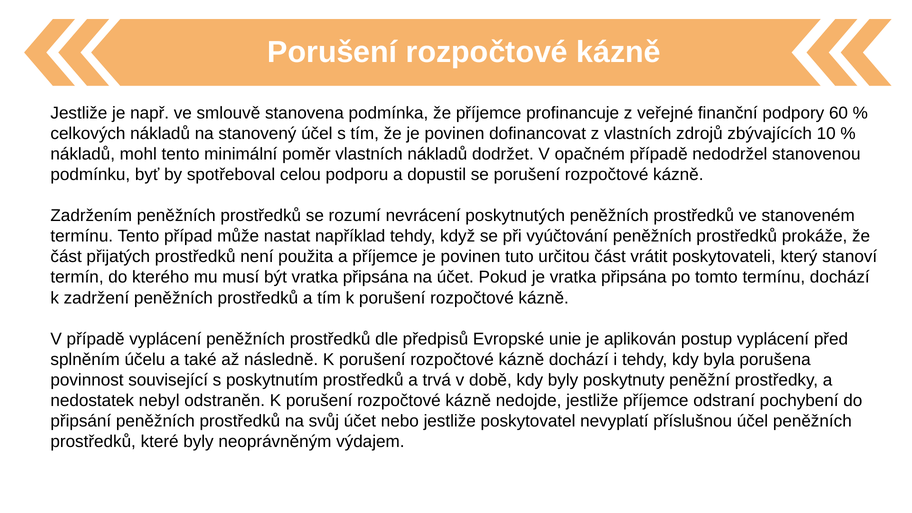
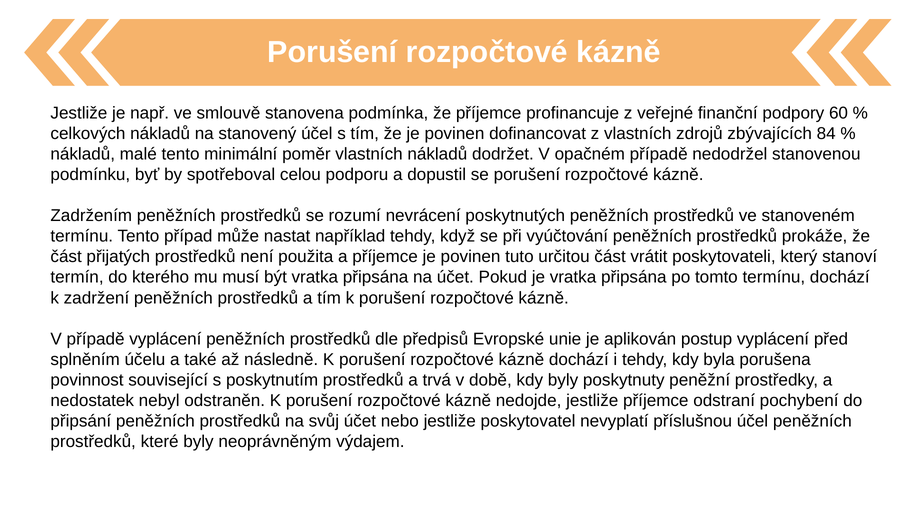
10: 10 -> 84
mohl: mohl -> malé
